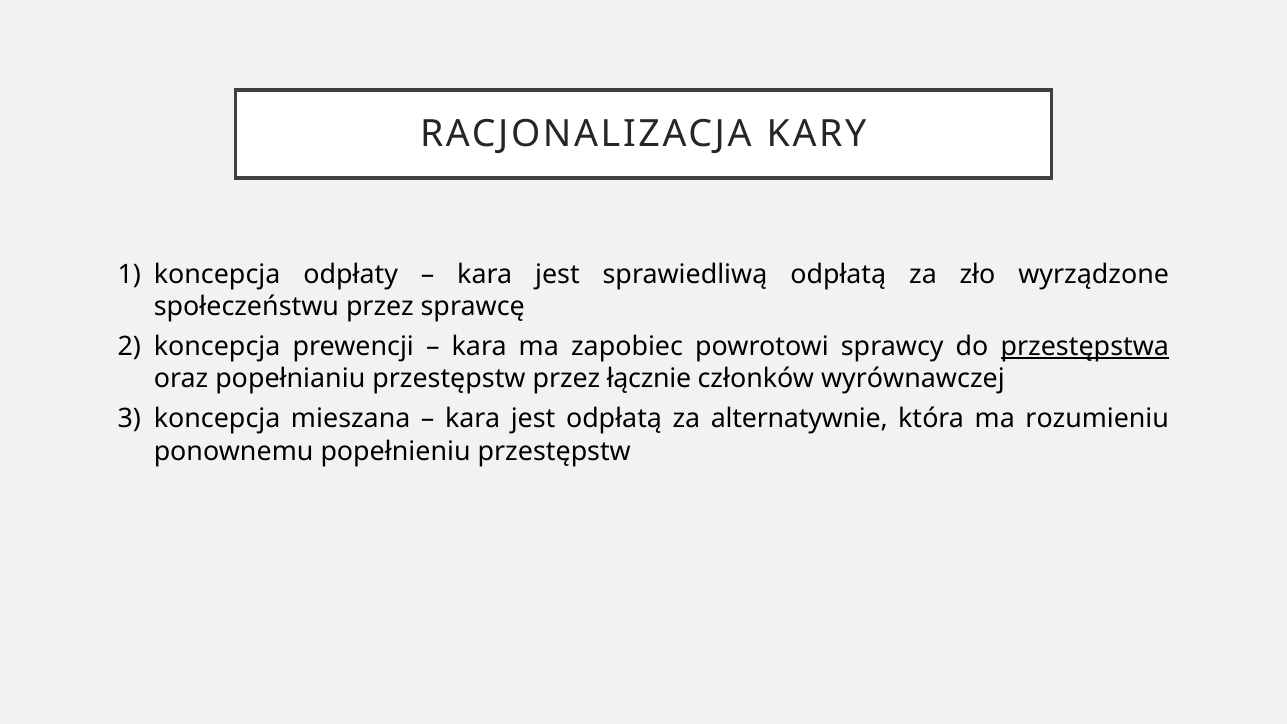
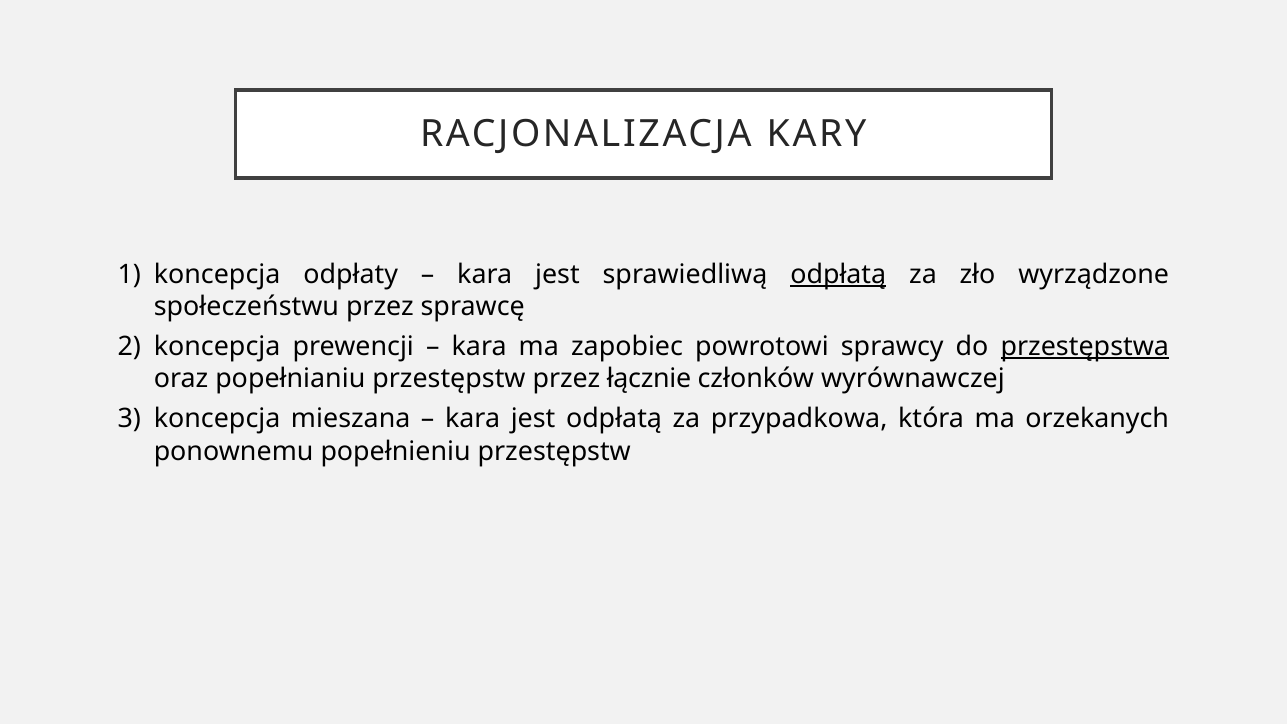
odpłatą at (838, 274) underline: none -> present
alternatywnie: alternatywnie -> przypadkowa
rozumieniu: rozumieniu -> orzekanych
